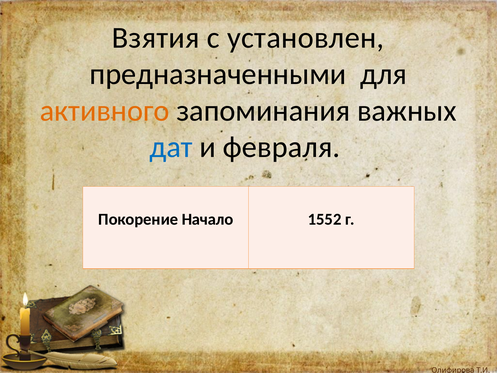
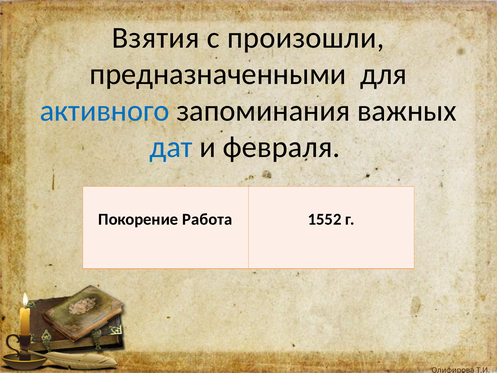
установлен: установлен -> произошли
активного colour: orange -> blue
Начало: Начало -> Работа
